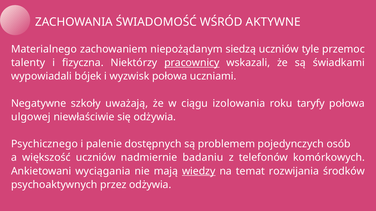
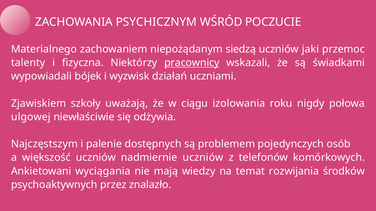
ŚWIADOMOŚĆ: ŚWIADOMOŚĆ -> PSYCHICZNYM
AKTYWNE: AKTYWNE -> POCZUCIE
tyle: tyle -> jaki
wyzwisk połowa: połowa -> działań
Negatywne: Negatywne -> Zjawiskiem
taryfy: taryfy -> nigdy
Psychicznego: Psychicznego -> Najczęstszym
nadmiernie badaniu: badaniu -> uczniów
wiedzy underline: present -> none
przez odżywia: odżywia -> znalazło
